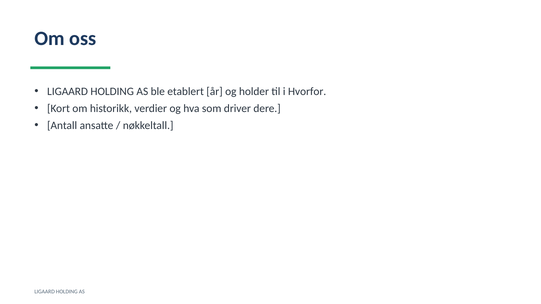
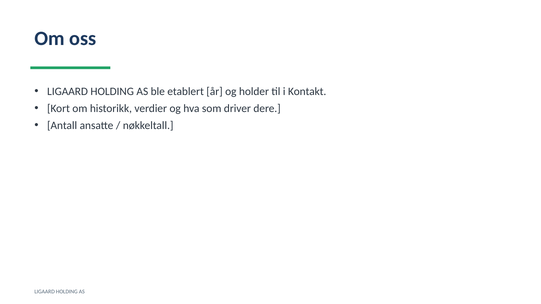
Hvorfor: Hvorfor -> Kontakt
